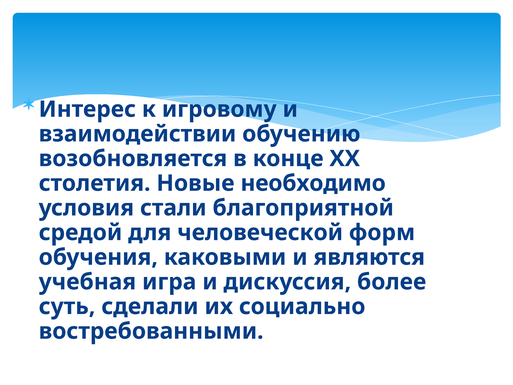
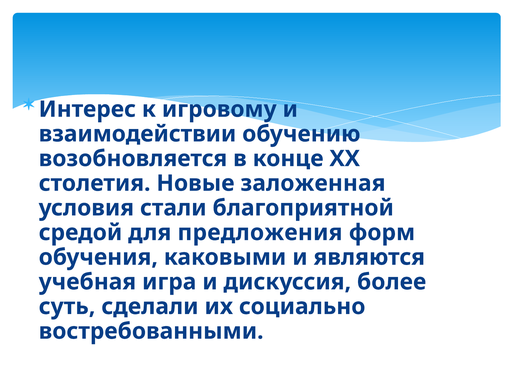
необходимо: необходимо -> заложенная
человеческой: человеческой -> предложения
